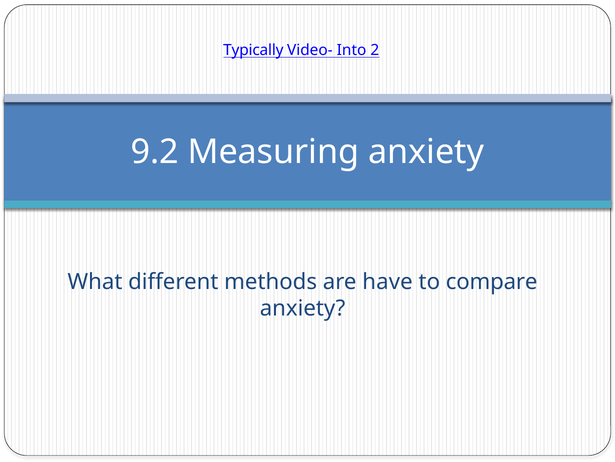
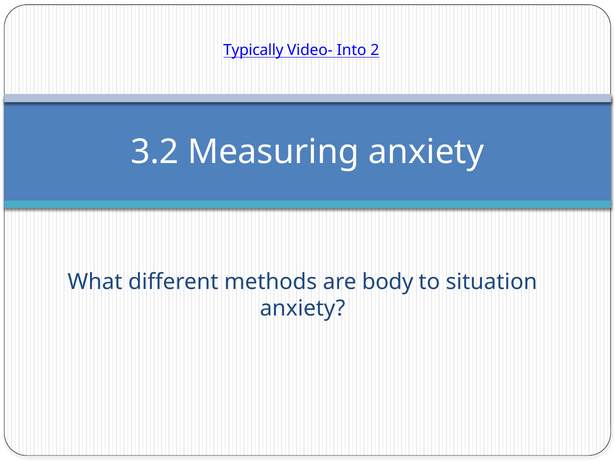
9.2: 9.2 -> 3.2
have: have -> body
compare: compare -> situation
